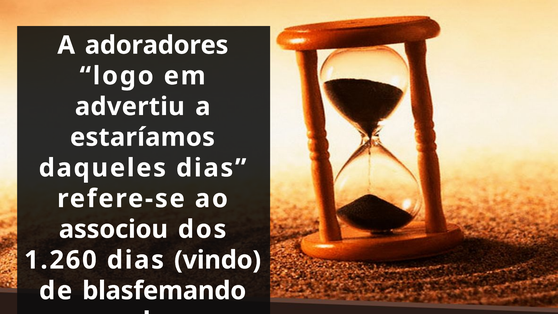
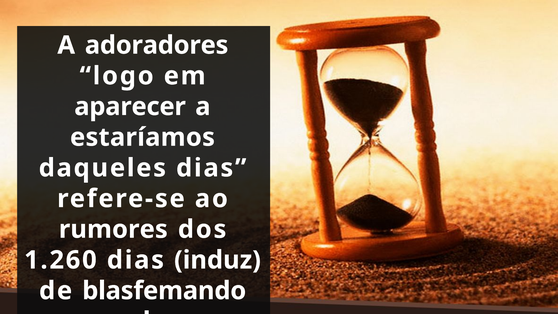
advertiu: advertiu -> aparecer
associou: associou -> rumores
vindo: vindo -> induz
